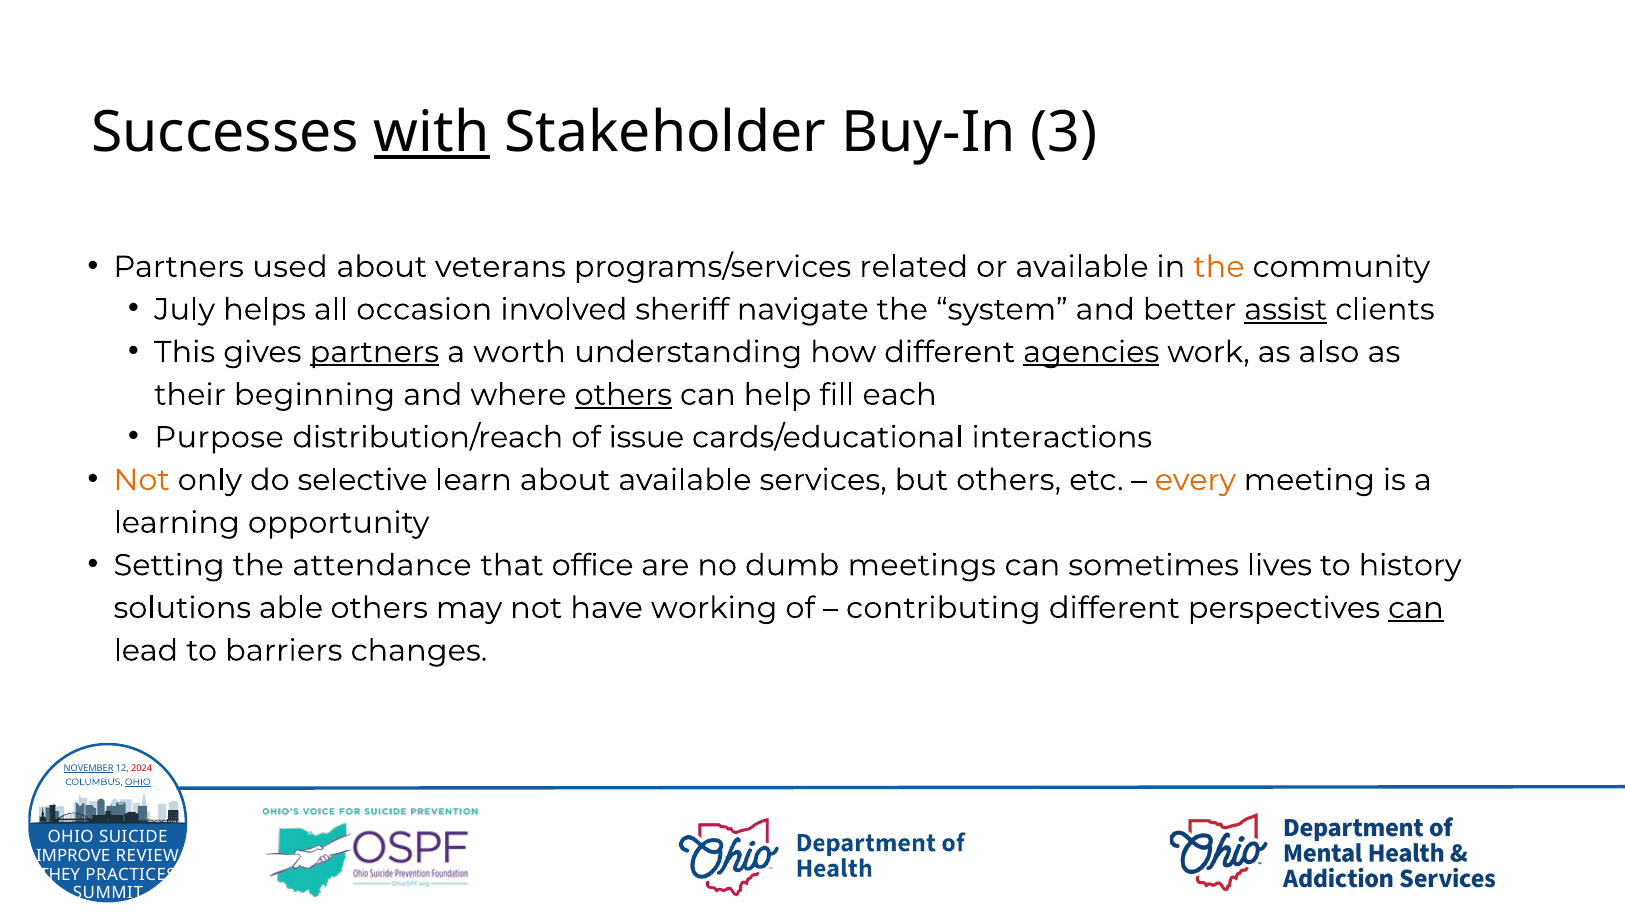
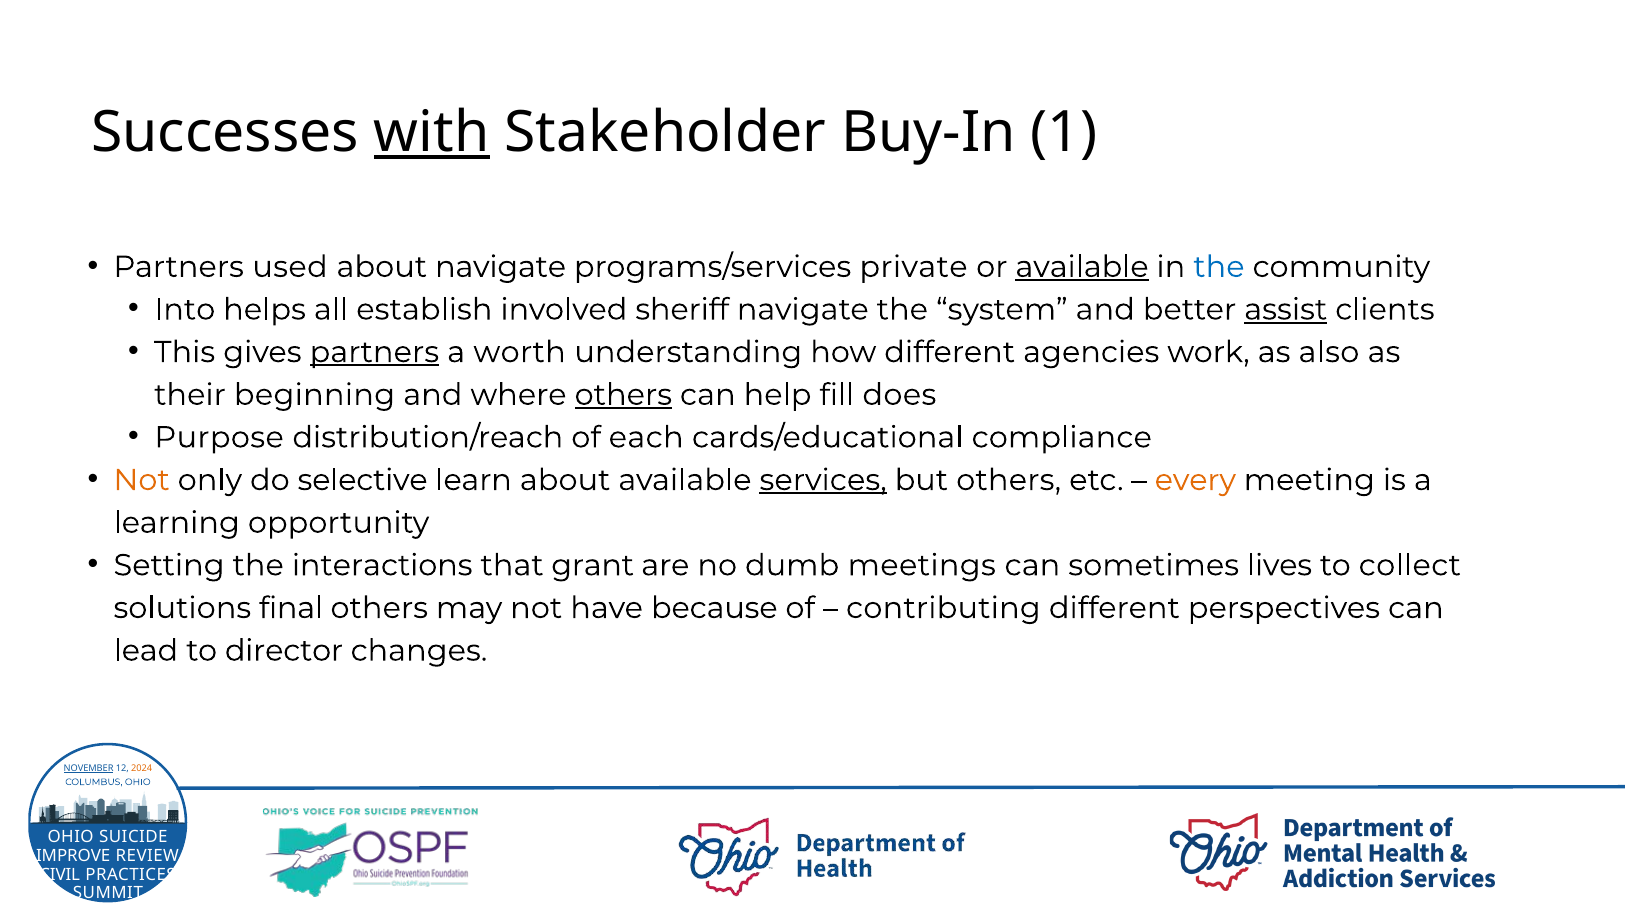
3: 3 -> 1
about veterans: veterans -> navigate
related: related -> private
available at (1082, 267) underline: none -> present
the at (1219, 267) colour: orange -> blue
July: July -> Into
occasion: occasion -> establish
agencies underline: present -> none
each: each -> does
issue: issue -> each
interactions: interactions -> compliance
services underline: none -> present
attendance: attendance -> interactions
office: office -> grant
history: history -> collect
able: able -> final
working: working -> because
can at (1416, 608) underline: present -> none
barriers: barriers -> director
2024 colour: red -> orange
OHIO at (138, 782) underline: present -> none
THEY: THEY -> CIVIL
